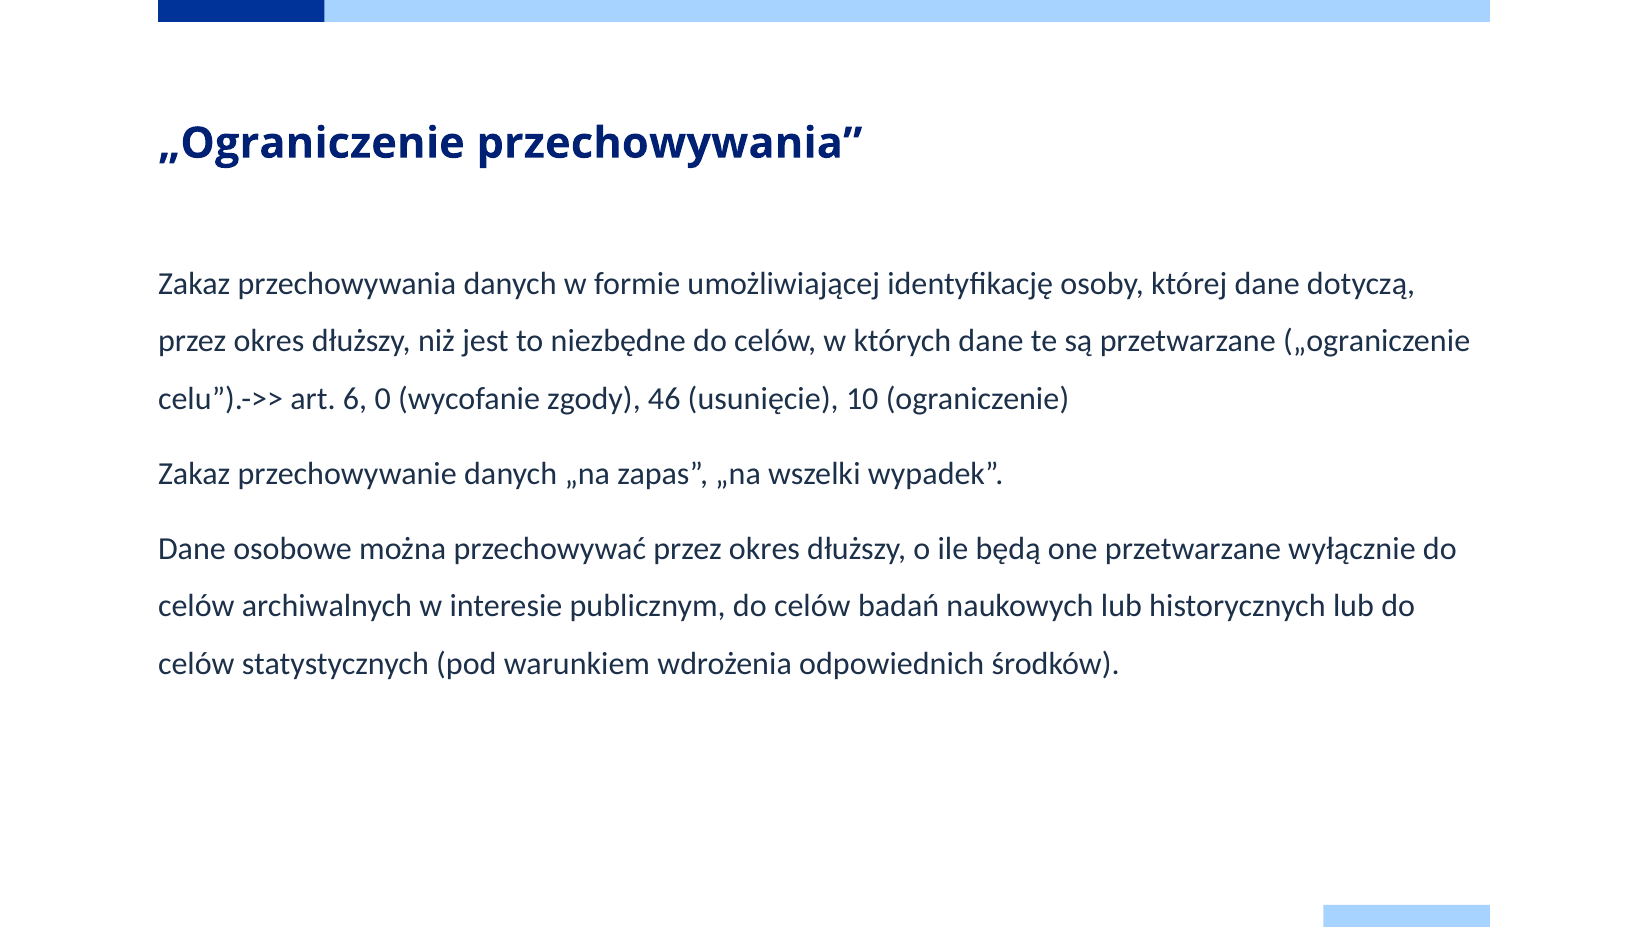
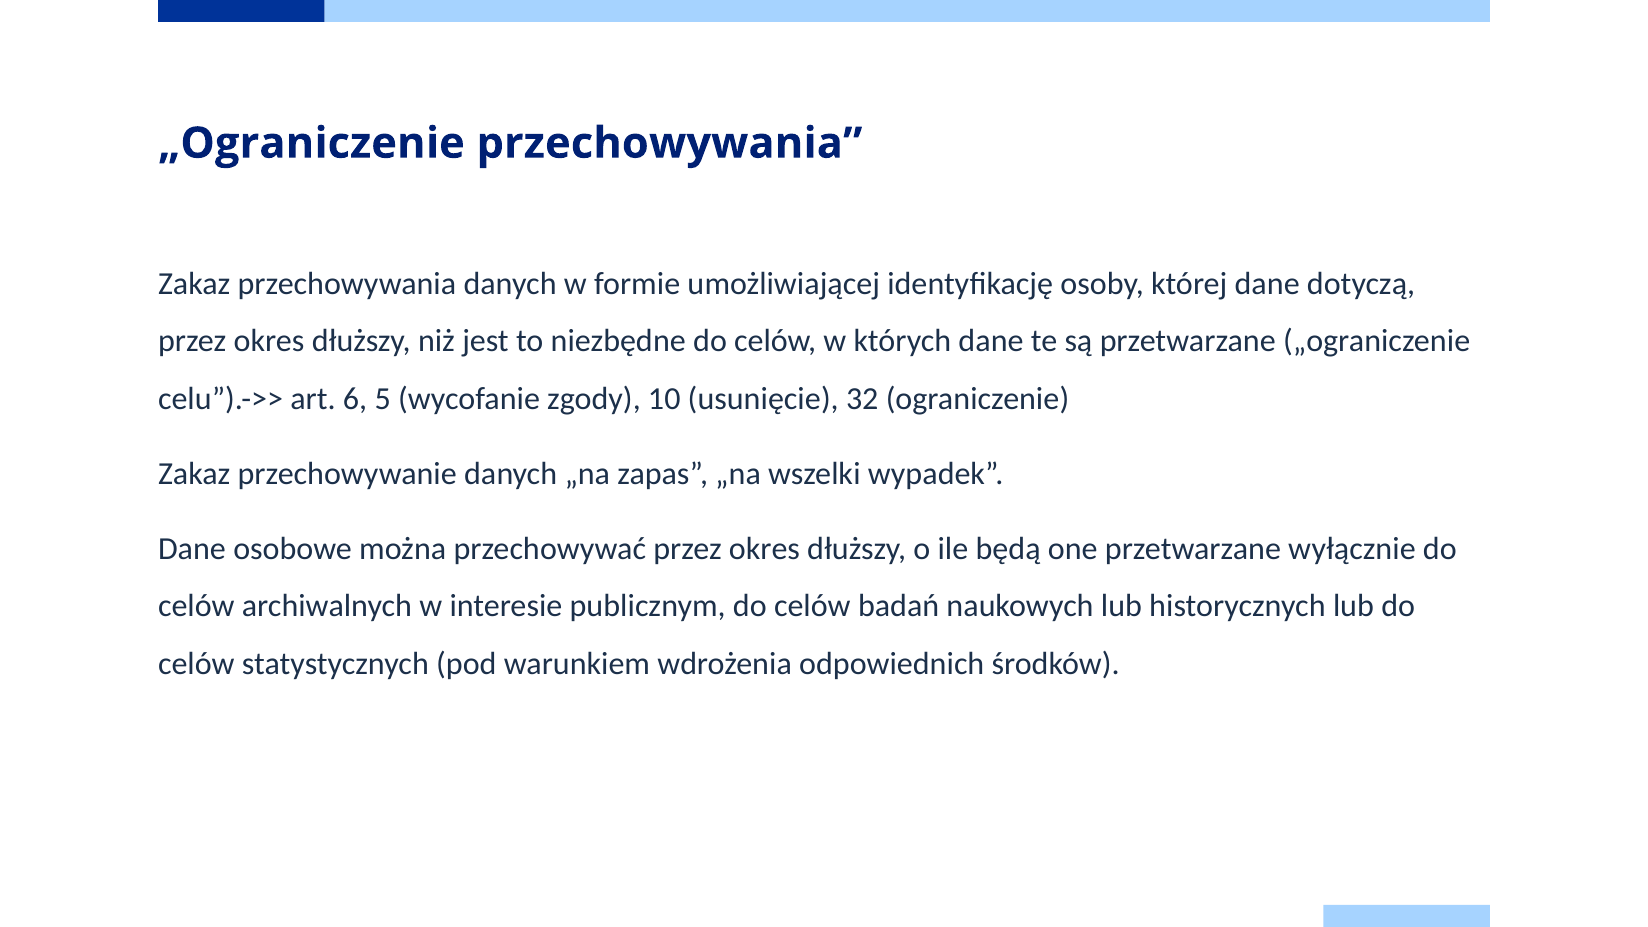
0: 0 -> 5
46: 46 -> 10
10: 10 -> 32
